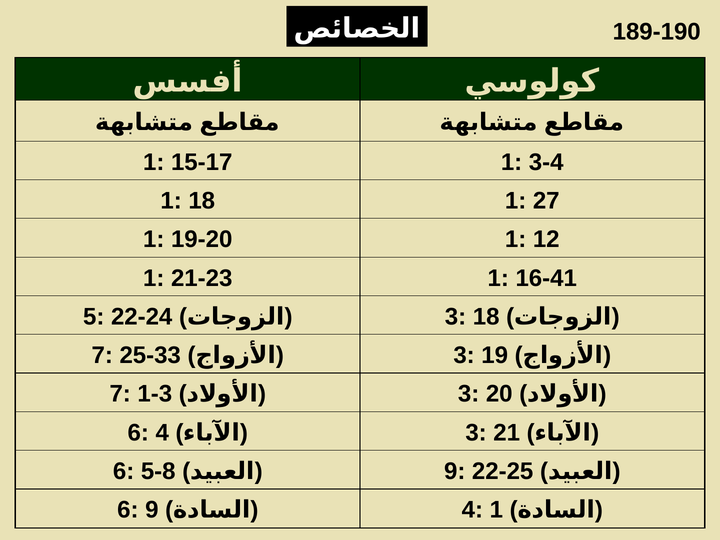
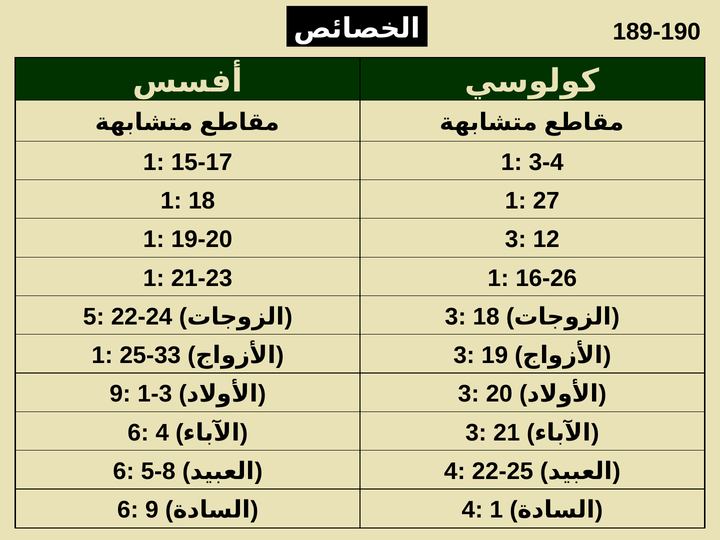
19-20 1: 1 -> 3
16-41: 16-41 -> 16-26
7 at (102, 355): 7 -> 1
7 at (120, 394): 7 -> 9
9 at (455, 471): 9 -> 4
